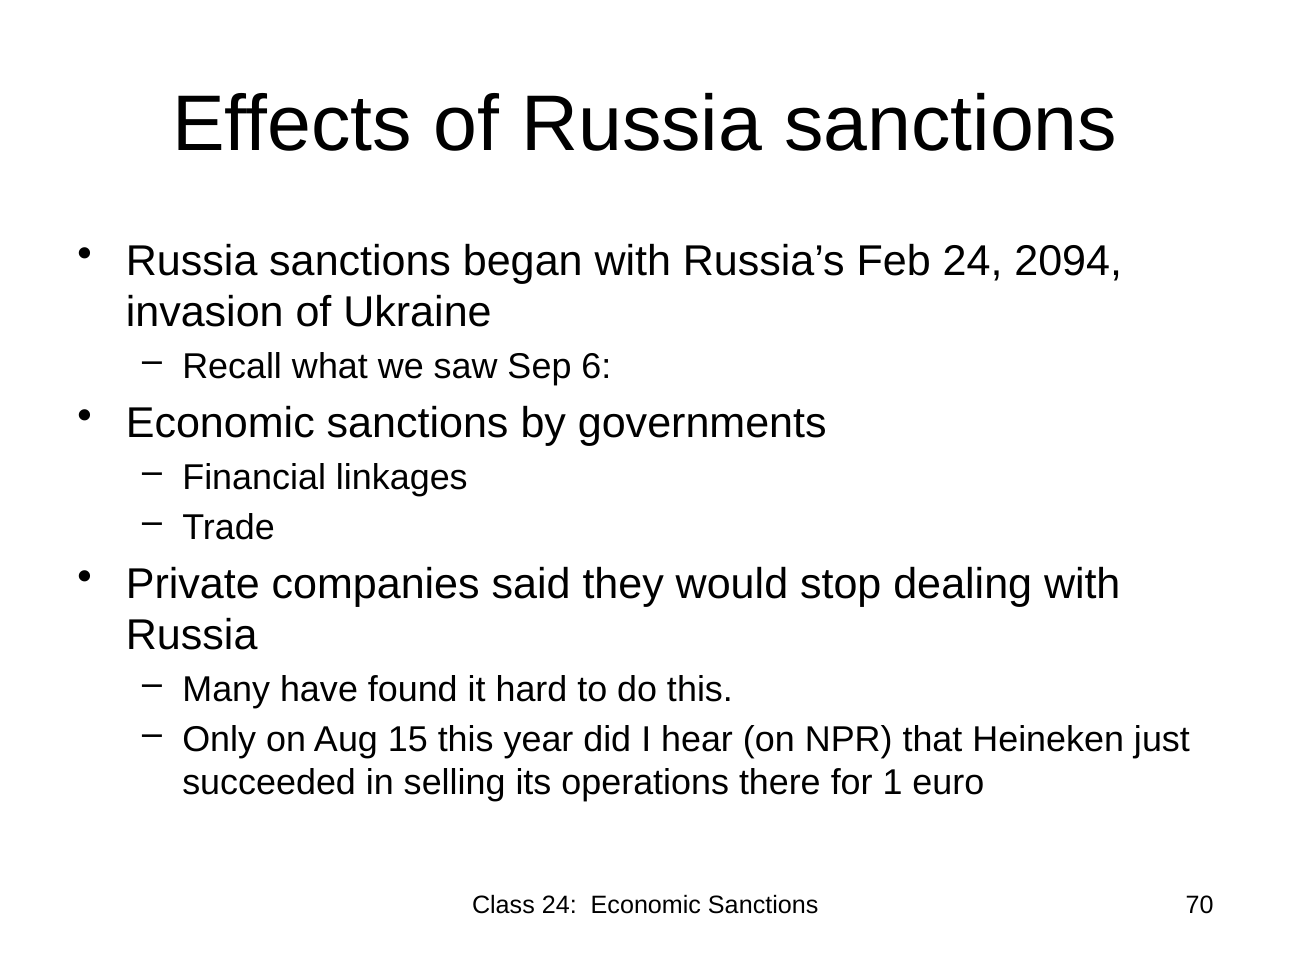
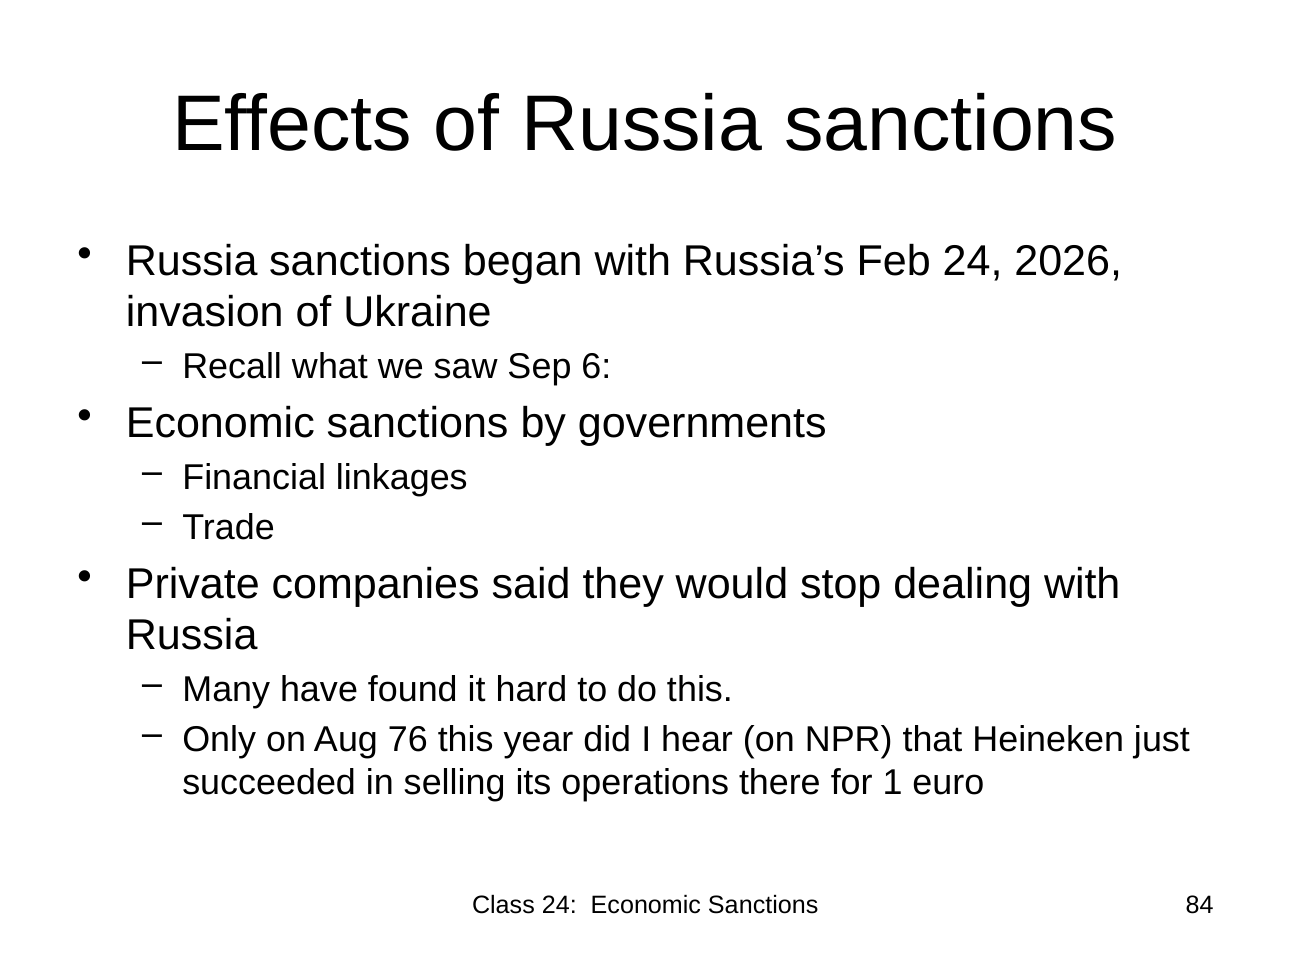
2094: 2094 -> 2026
15: 15 -> 76
70: 70 -> 84
